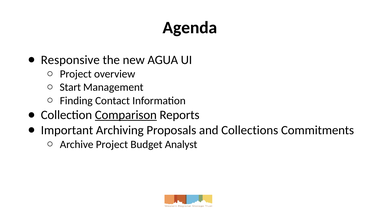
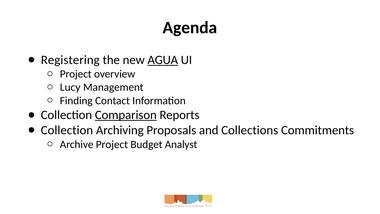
Responsive: Responsive -> Registering
AGUA underline: none -> present
Start: Start -> Lucy
Important at (67, 130): Important -> Collection
